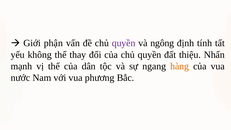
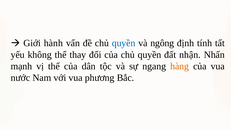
phận: phận -> hành
quyền at (124, 43) colour: purple -> blue
thiệu: thiệu -> nhận
